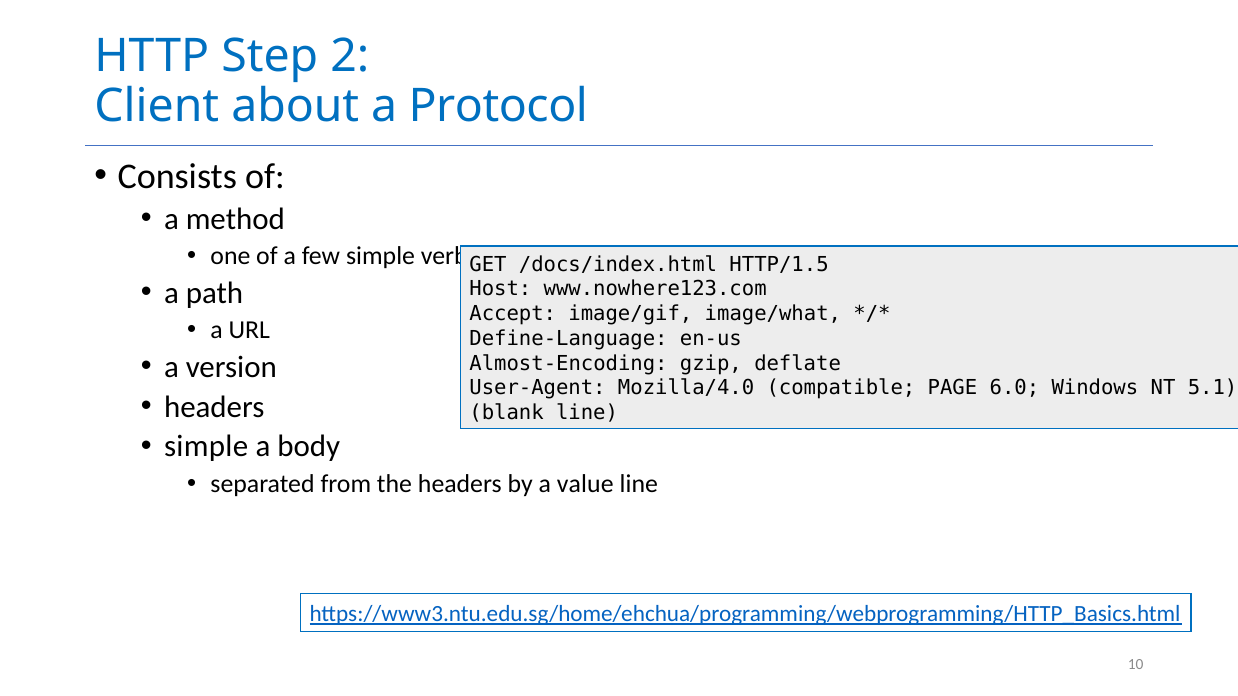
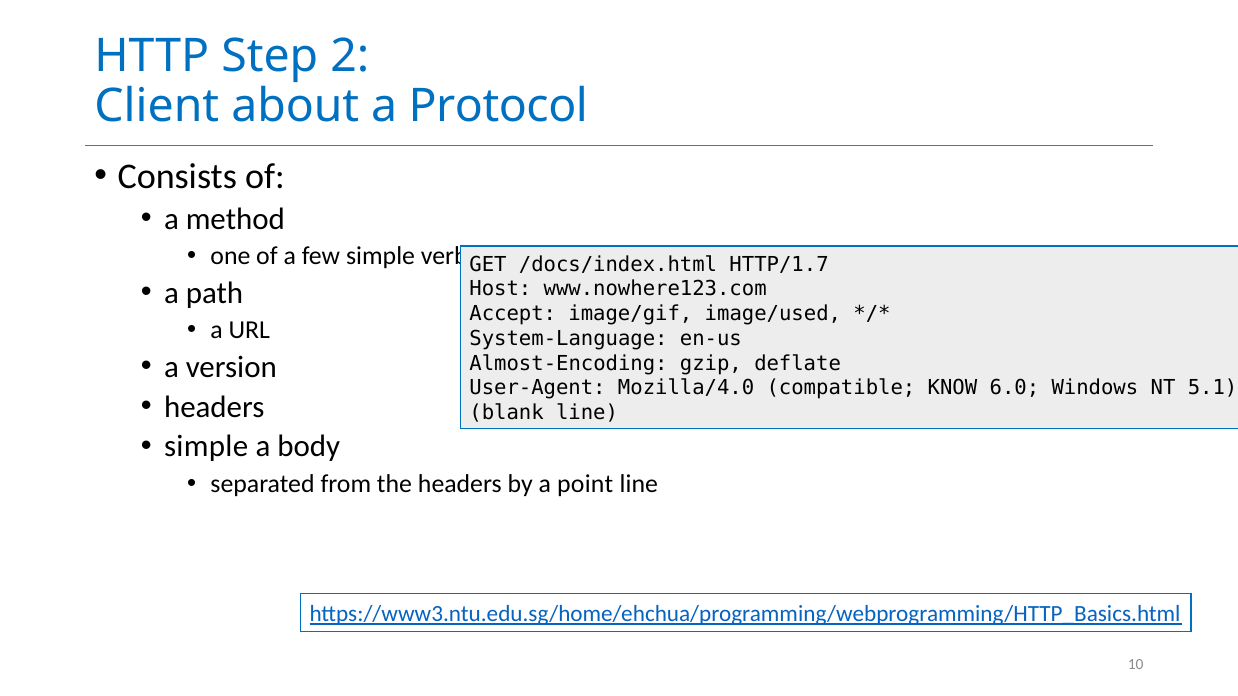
HTTP/1.5: HTTP/1.5 -> HTTP/1.7
image/what: image/what -> image/used
Define-Language: Define-Language -> System-Language
PAGE: PAGE -> KNOW
value: value -> point
